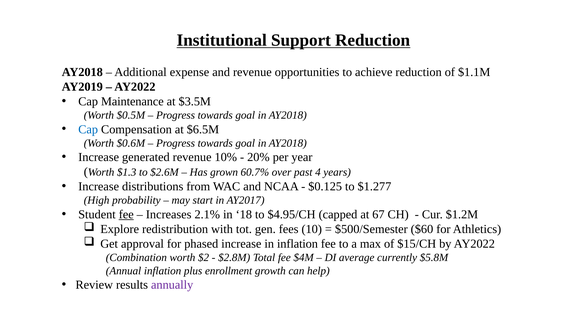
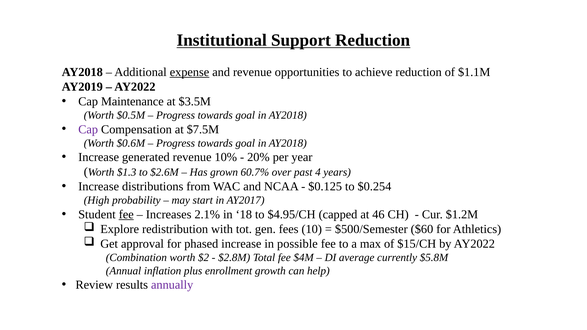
expense underline: none -> present
Cap at (88, 129) colour: blue -> purple
$6.5M: $6.5M -> $7.5M
$1.277: $1.277 -> $0.254
67: 67 -> 46
in inflation: inflation -> possible
